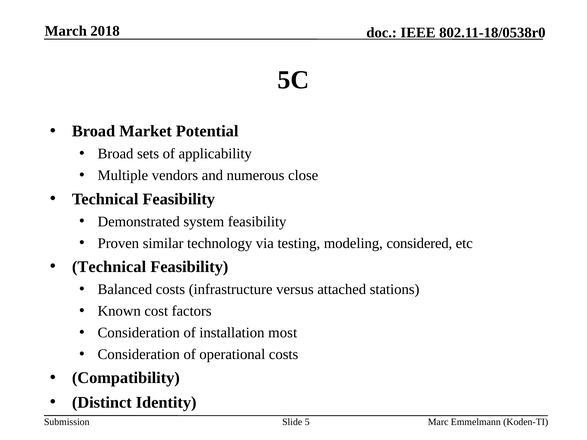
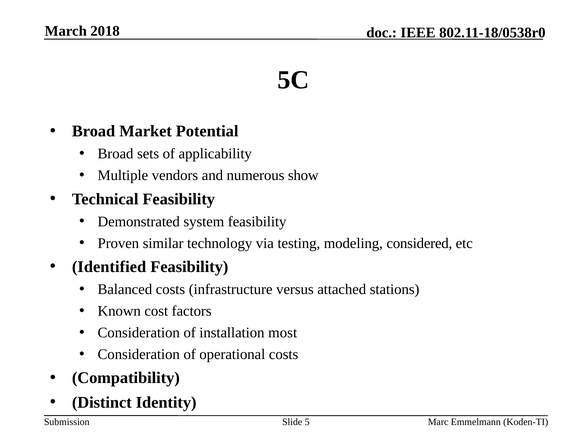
close: close -> show
Technical at (109, 267): Technical -> Identified
